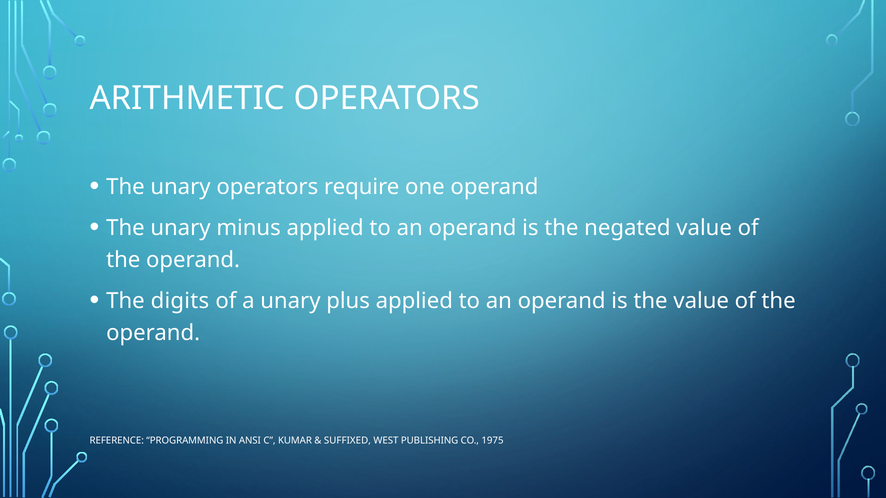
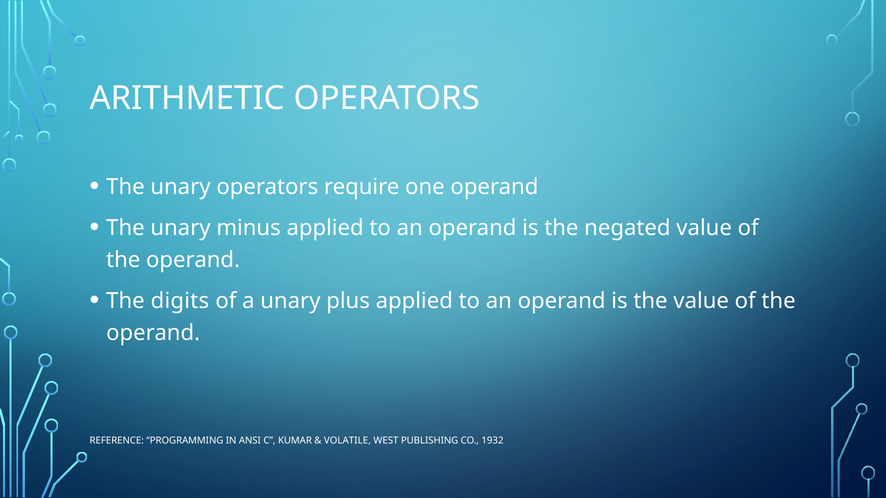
SUFFIXED: SUFFIXED -> VOLATILE
1975: 1975 -> 1932
